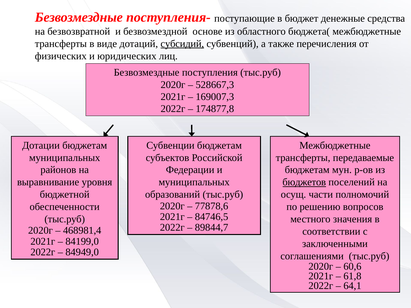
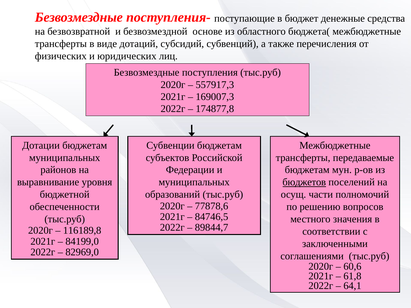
субсидий underline: present -> none
528667,3: 528667,3 -> 557917,3
468981,4: 468981,4 -> 116189,8
84949,0: 84949,0 -> 82969,0
